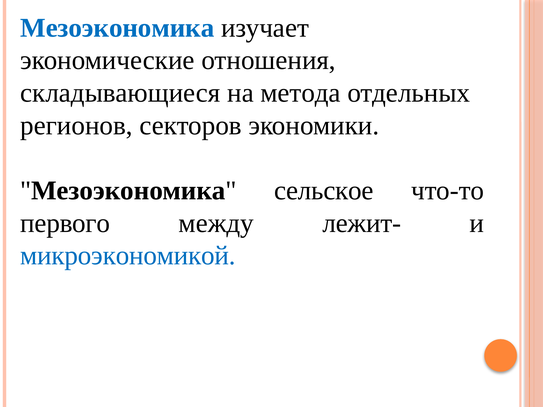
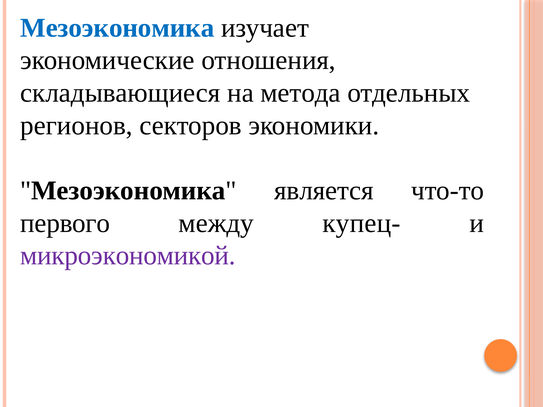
сельское: сельское -> является
лежит-: лежит- -> купец-
микроэкономикой colour: blue -> purple
